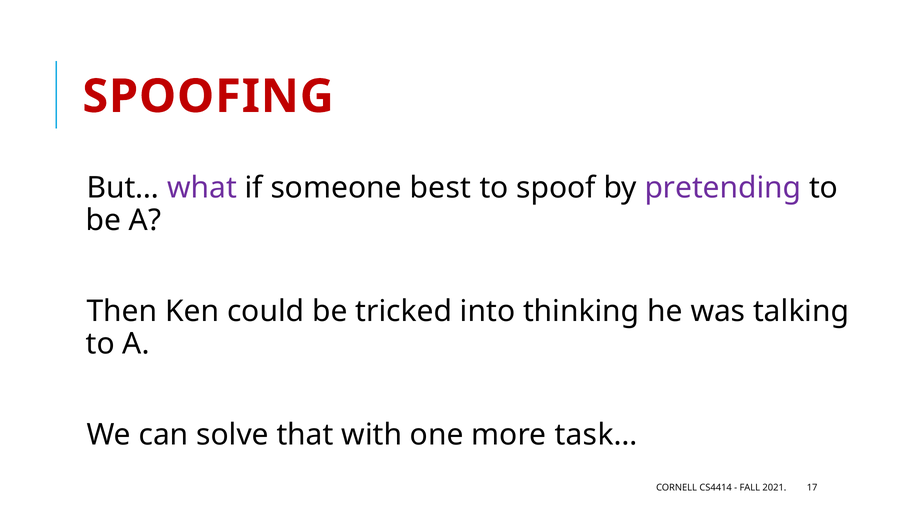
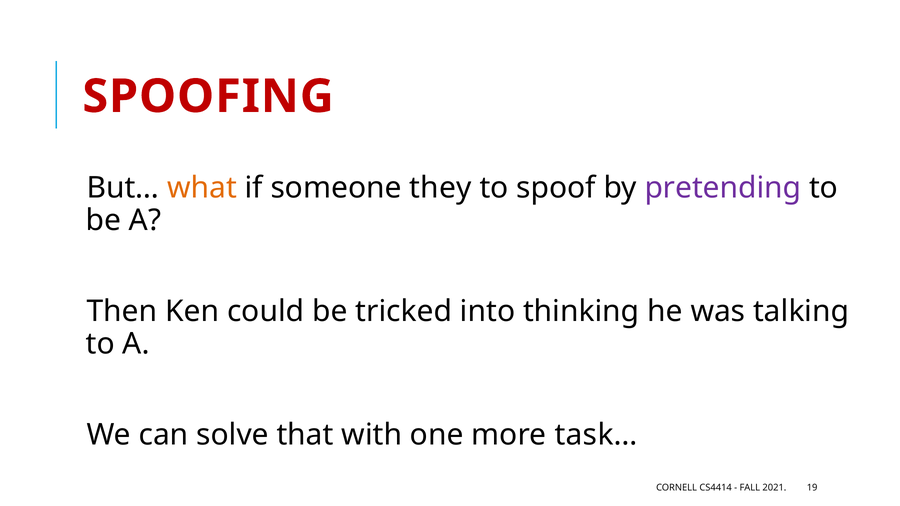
what colour: purple -> orange
best: best -> they
17: 17 -> 19
